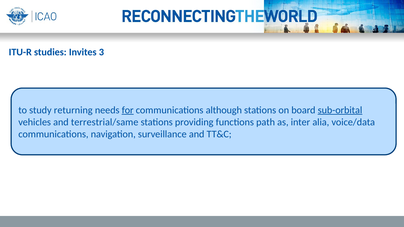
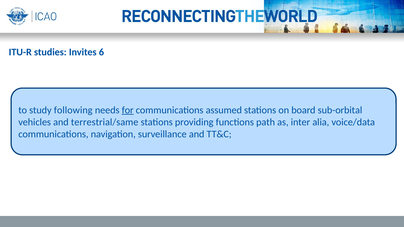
3: 3 -> 6
returning: returning -> following
although: although -> assumed
sub-orbital underline: present -> none
